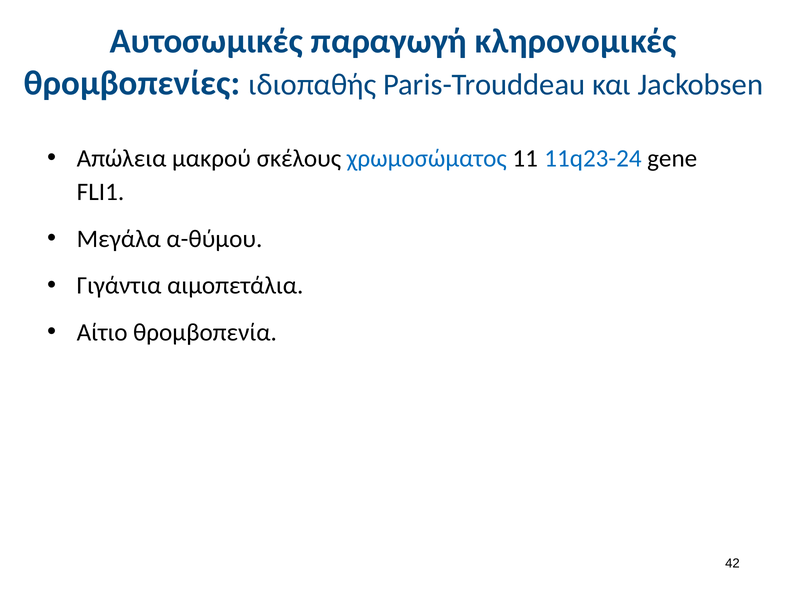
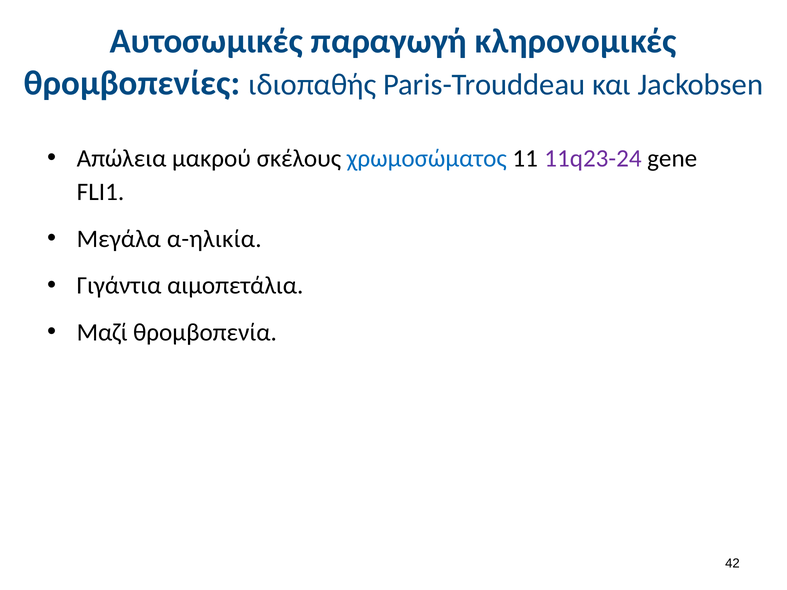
11q23-24 colour: blue -> purple
α-θύμου: α-θύμου -> α-ηλικία
Αίτιο: Αίτιο -> Μαζί
